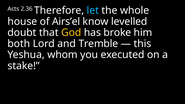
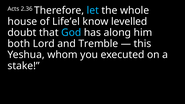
Airs’el: Airs’el -> Life’el
God colour: yellow -> light blue
broke: broke -> along
